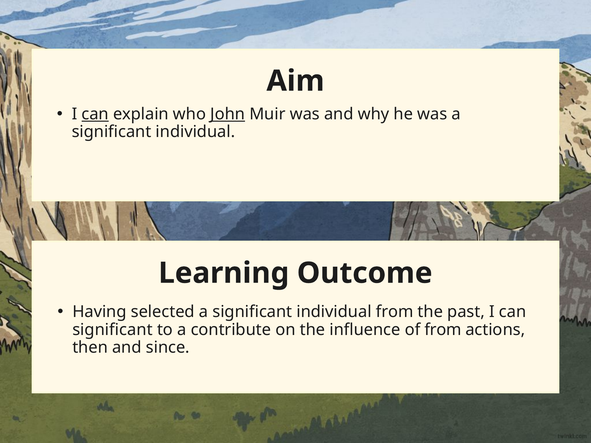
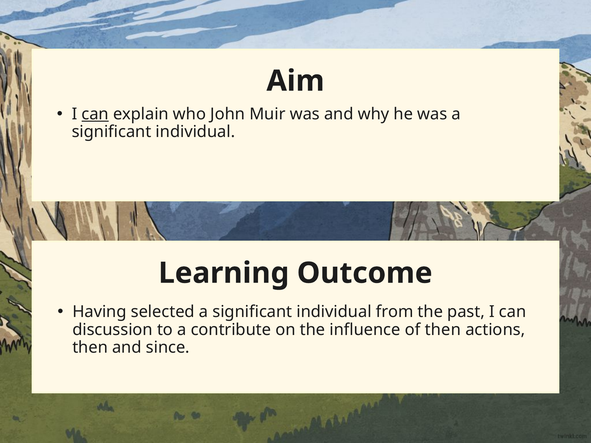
John underline: present -> none
significant at (112, 330): significant -> discussion
of from: from -> then
